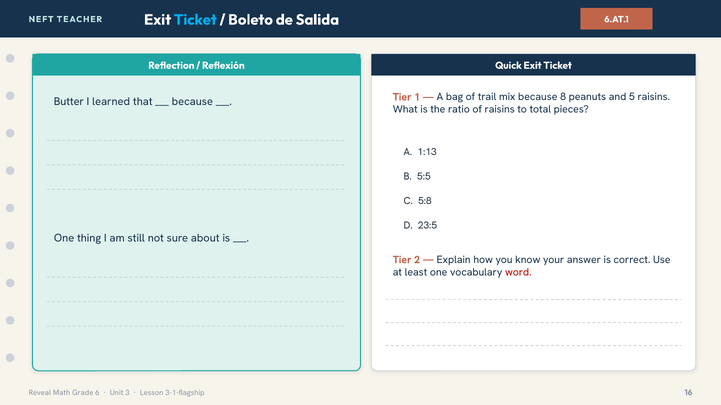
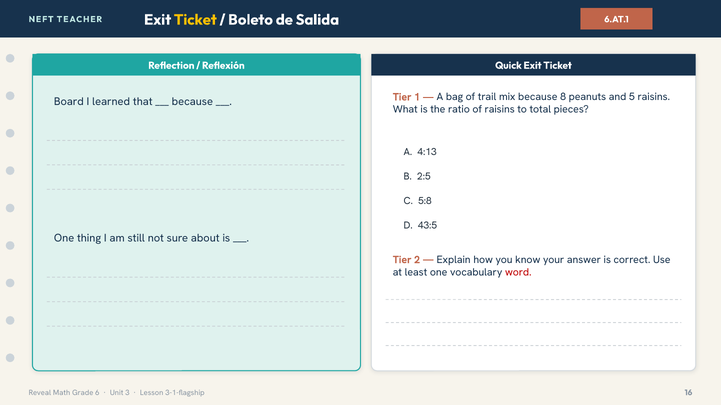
Ticket at (195, 20) colour: light blue -> yellow
Butter: Butter -> Board
1:13: 1:13 -> 4:13
5:5: 5:5 -> 2:5
23:5: 23:5 -> 43:5
